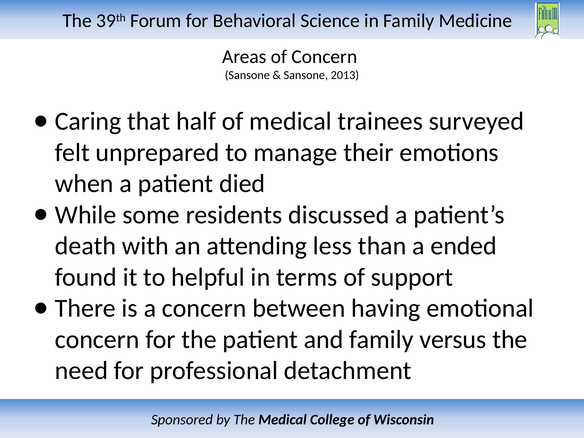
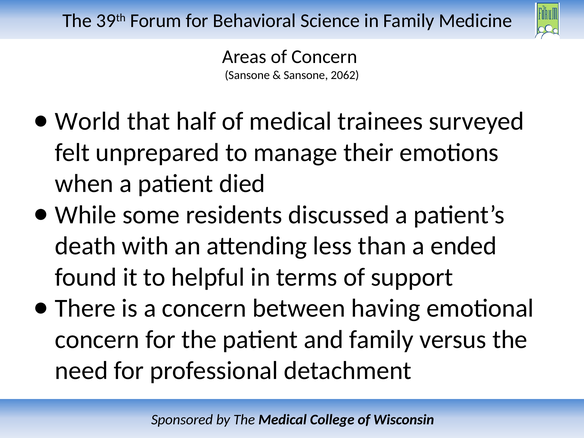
2013: 2013 -> 2062
Caring: Caring -> World
